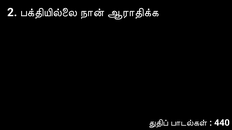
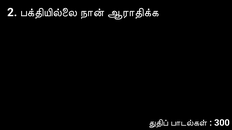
440: 440 -> 300
